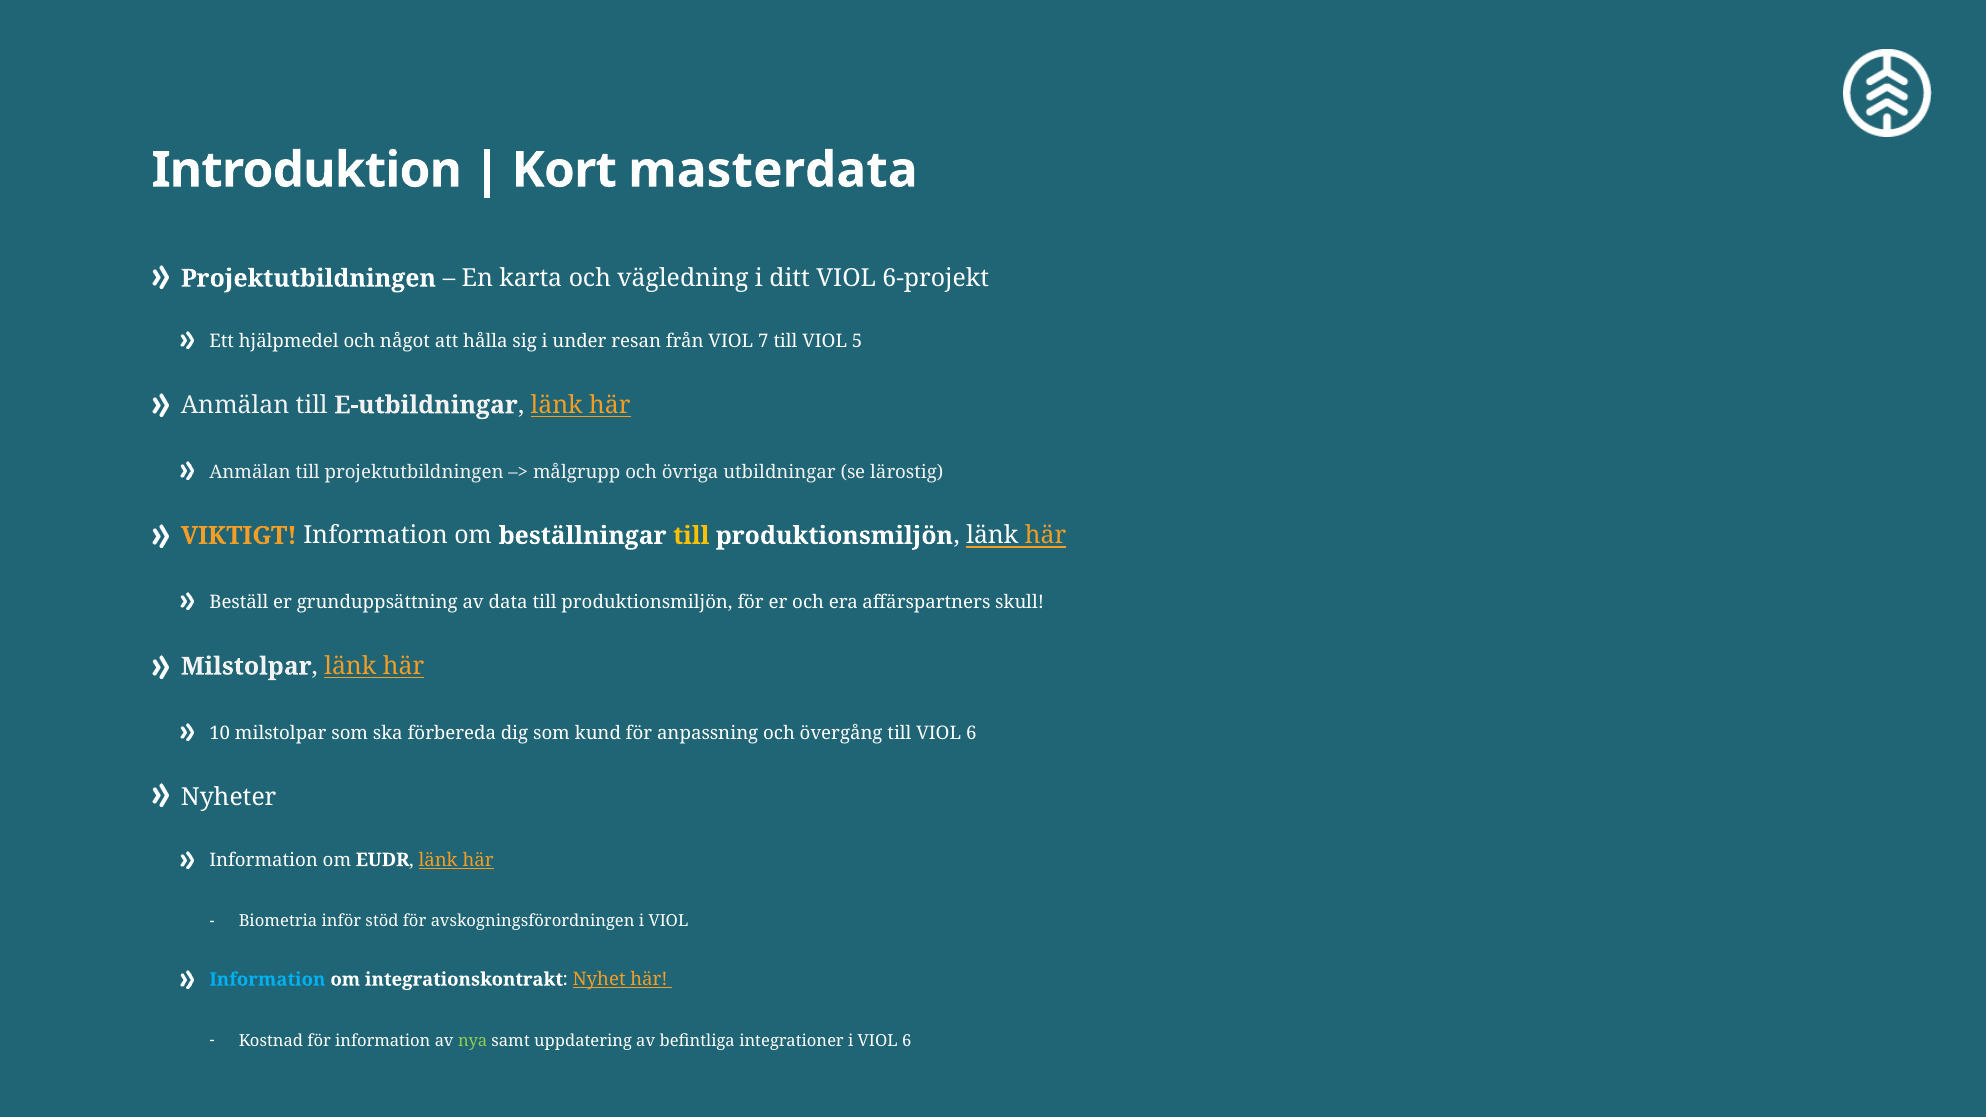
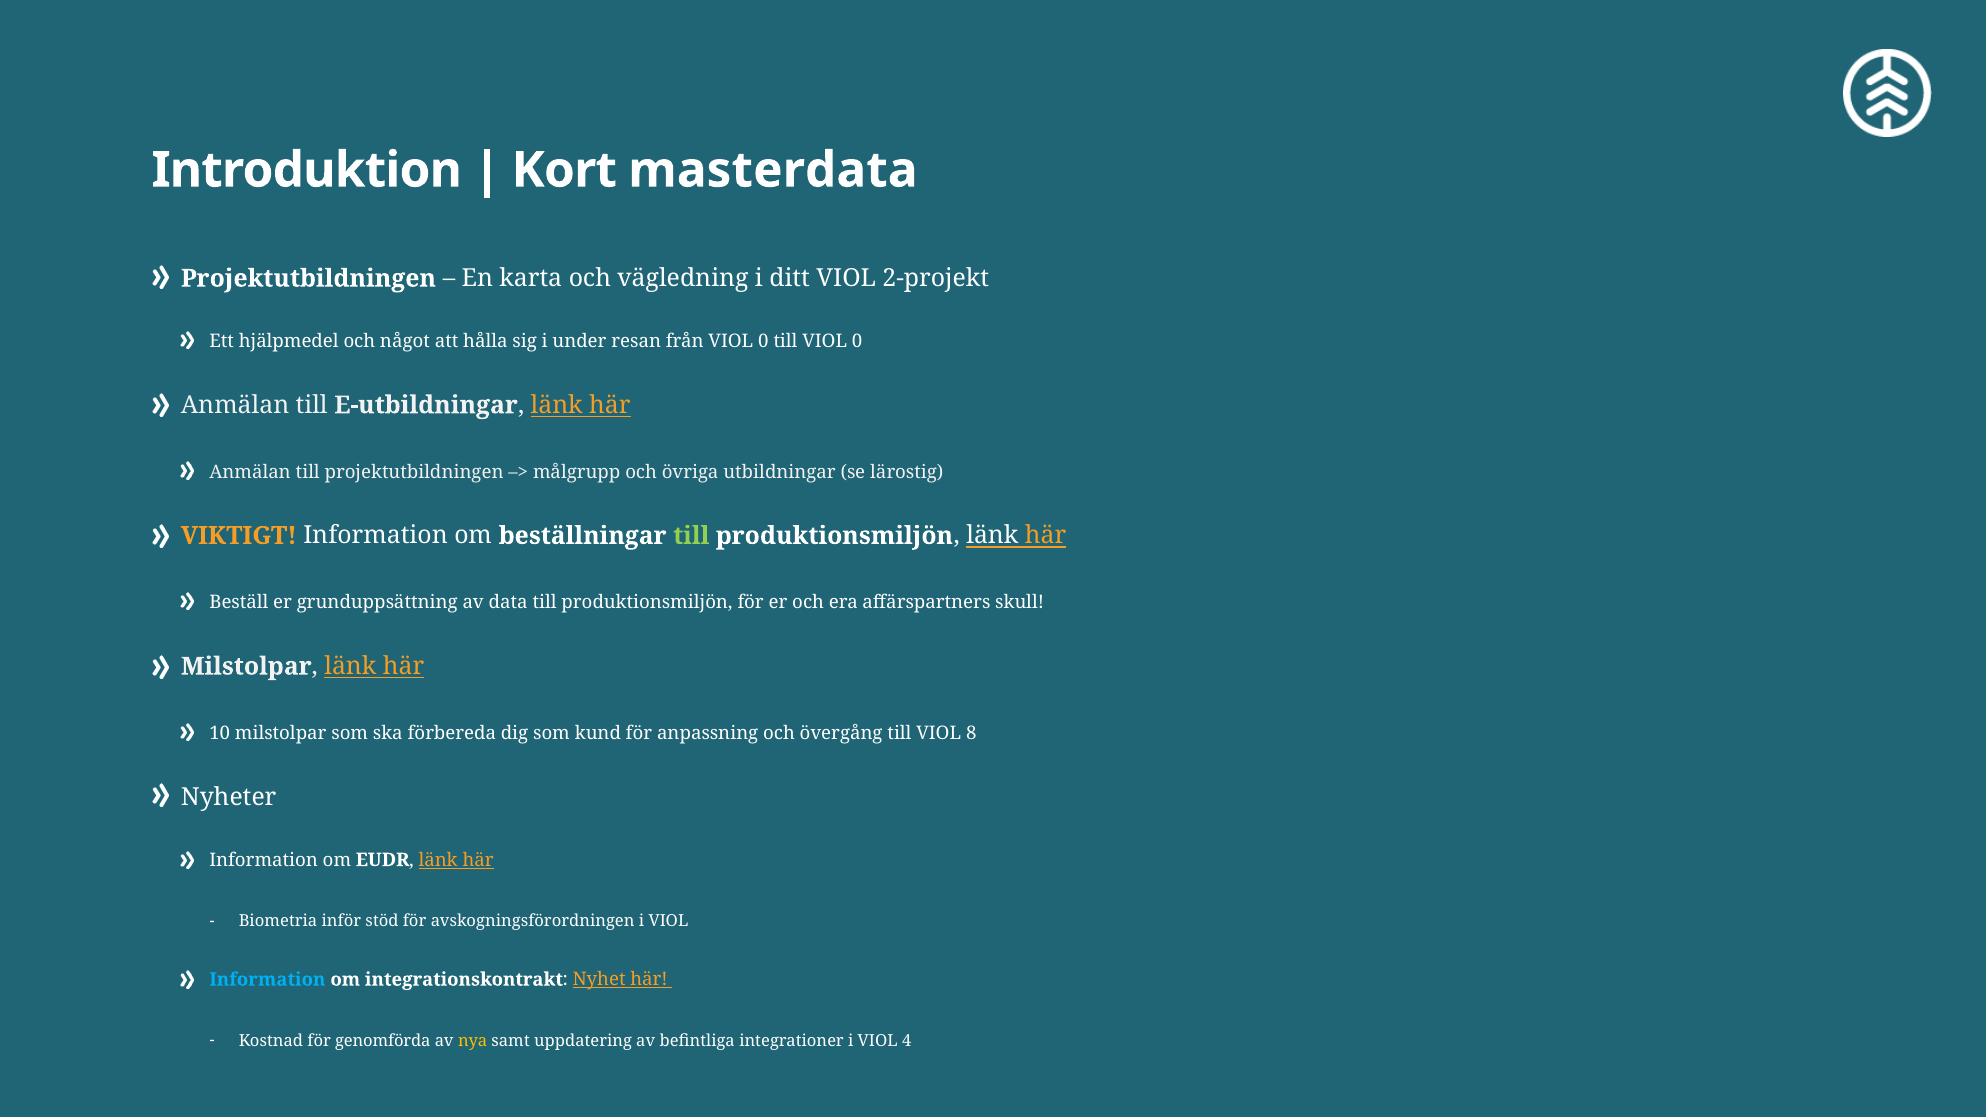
6-projekt: 6-projekt -> 2-projekt
från VIOL 7: 7 -> 0
till VIOL 5: 5 -> 0
till at (691, 536) colour: yellow -> light green
till VIOL 6: 6 -> 8
för information: information -> genomförda
nya colour: light green -> yellow
i VIOL 6: 6 -> 4
